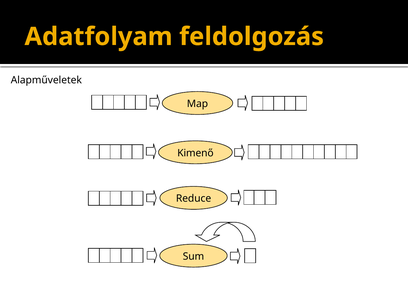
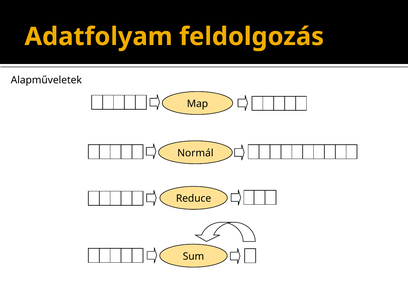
Kimenő: Kimenő -> Normál
